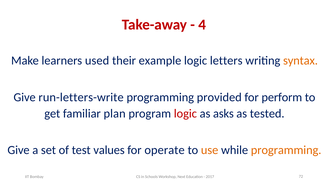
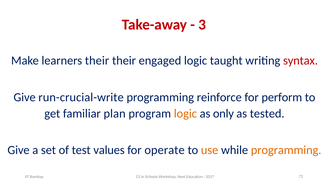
4: 4 -> 3
learners used: used -> their
example: example -> engaged
letters: letters -> taught
syntax colour: orange -> red
run-letters-write: run-letters-write -> run-crucial-write
provided: provided -> reinforce
logic at (185, 113) colour: red -> orange
asks: asks -> only
